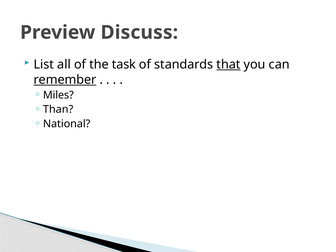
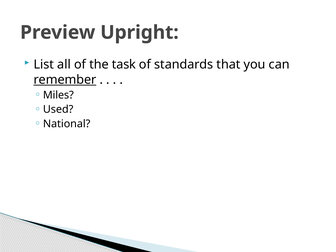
Discuss: Discuss -> Upright
that underline: present -> none
Than: Than -> Used
